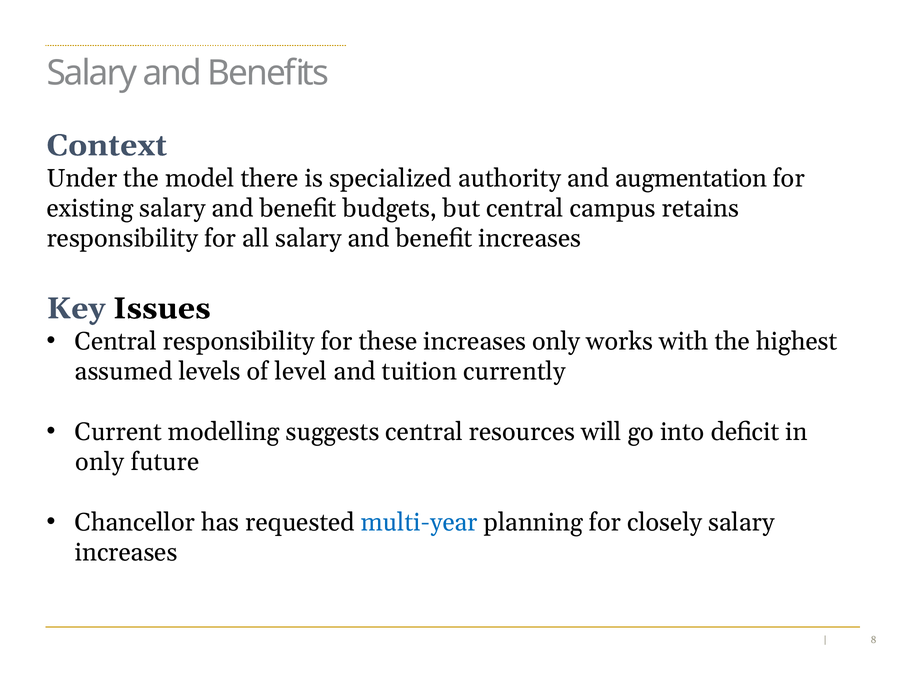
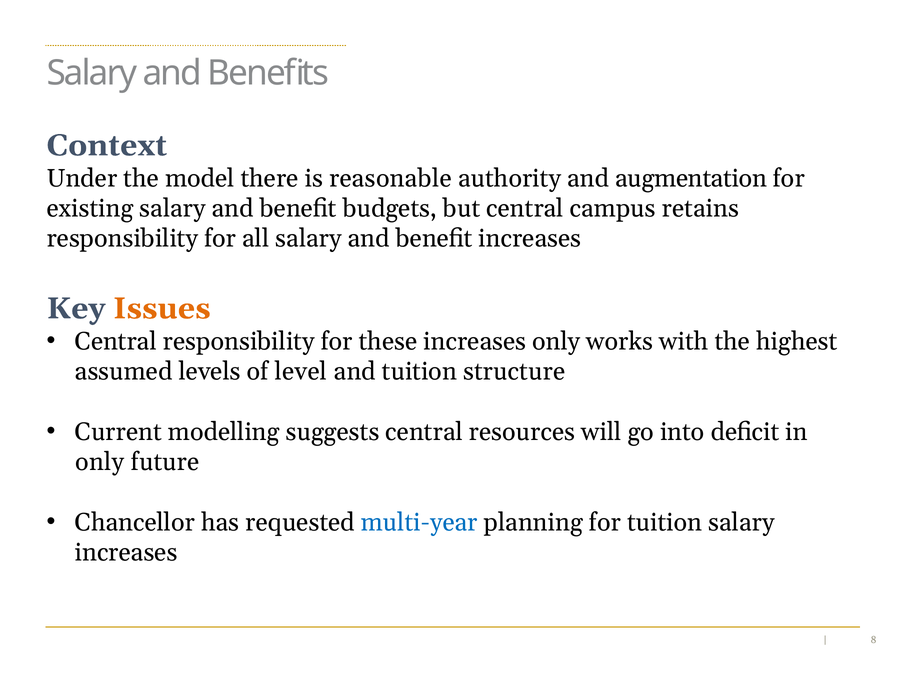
specialized: specialized -> reasonable
Issues colour: black -> orange
currently: currently -> structure
for closely: closely -> tuition
